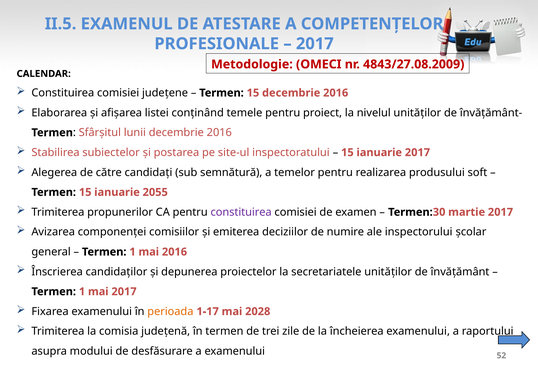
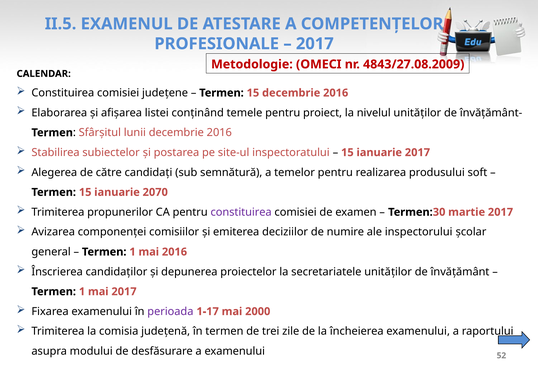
2055: 2055 -> 2070
perioada colour: orange -> purple
2028: 2028 -> 2000
